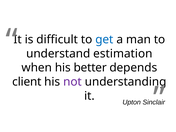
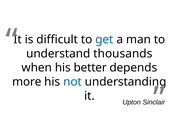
estimation: estimation -> thousands
client: client -> more
not colour: purple -> blue
